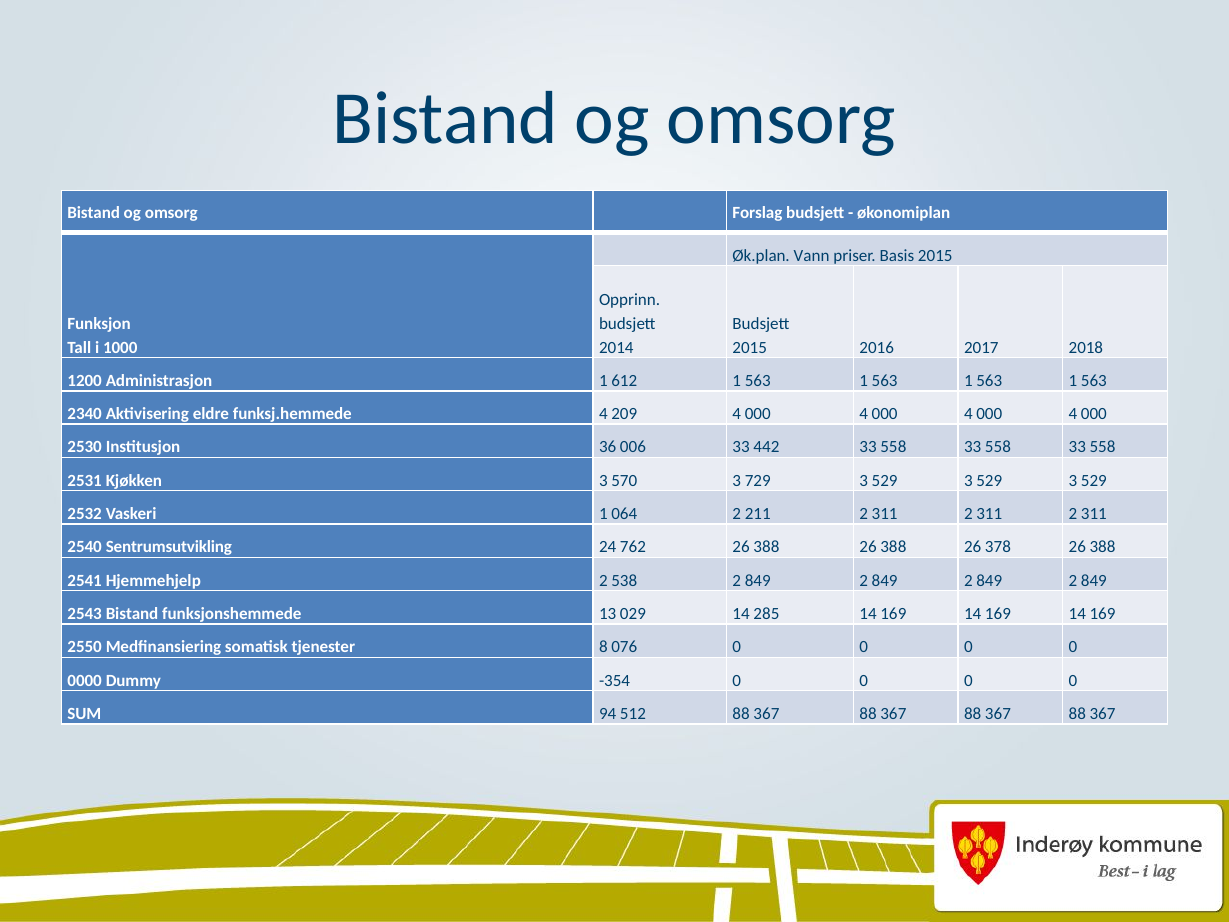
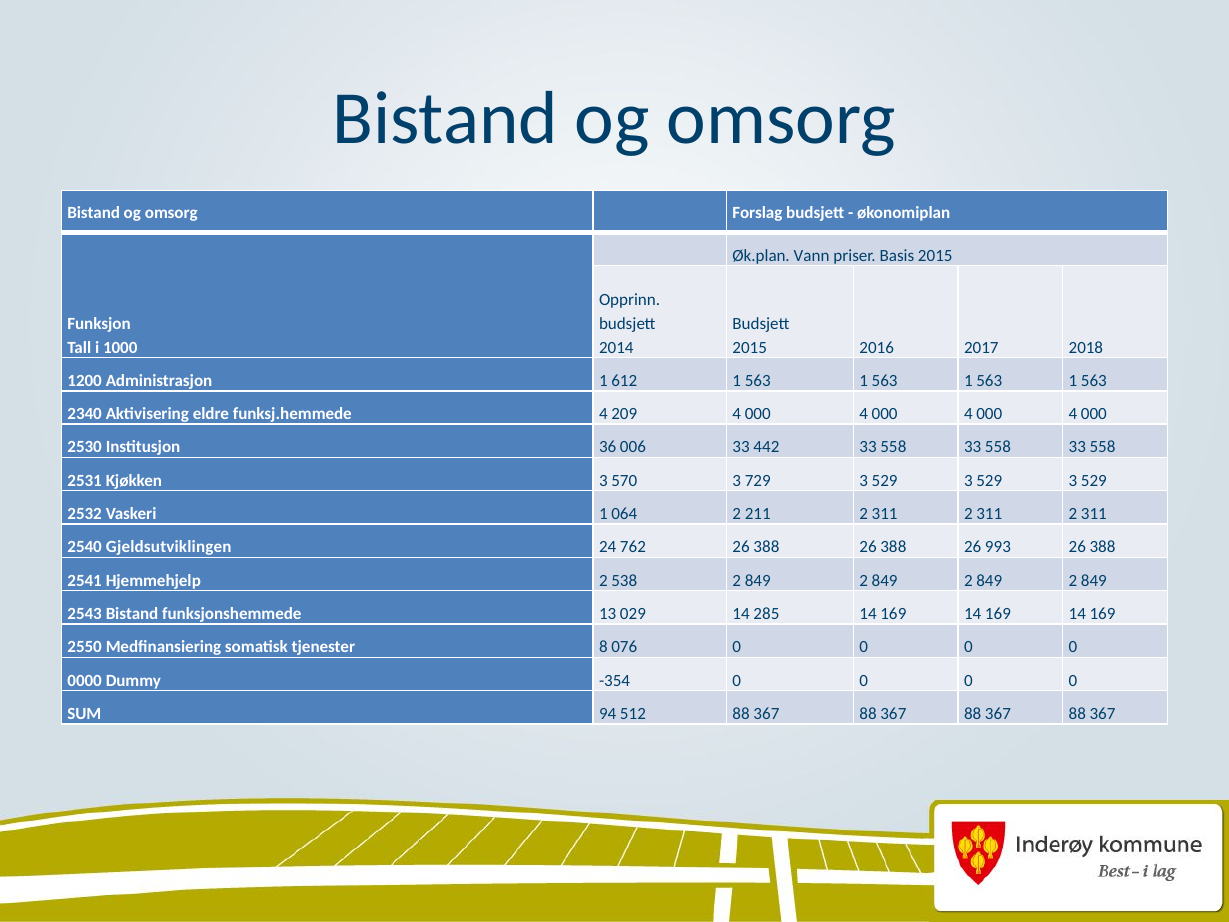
Sentrumsutvikling: Sentrumsutvikling -> Gjeldsutviklingen
378: 378 -> 993
